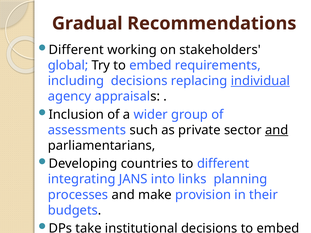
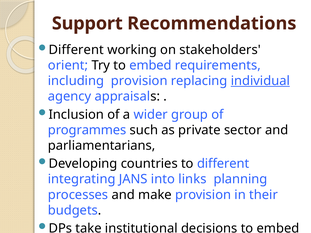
Gradual: Gradual -> Support
global: global -> orient
including decisions: decisions -> provision
assessments: assessments -> programmes
and at (277, 130) underline: present -> none
